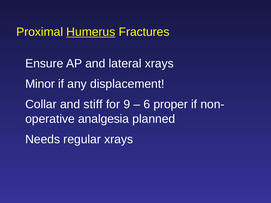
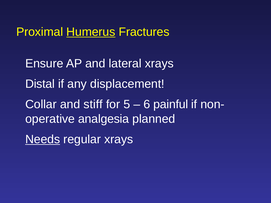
Minor: Minor -> Distal
9: 9 -> 5
proper: proper -> painful
Needs underline: none -> present
